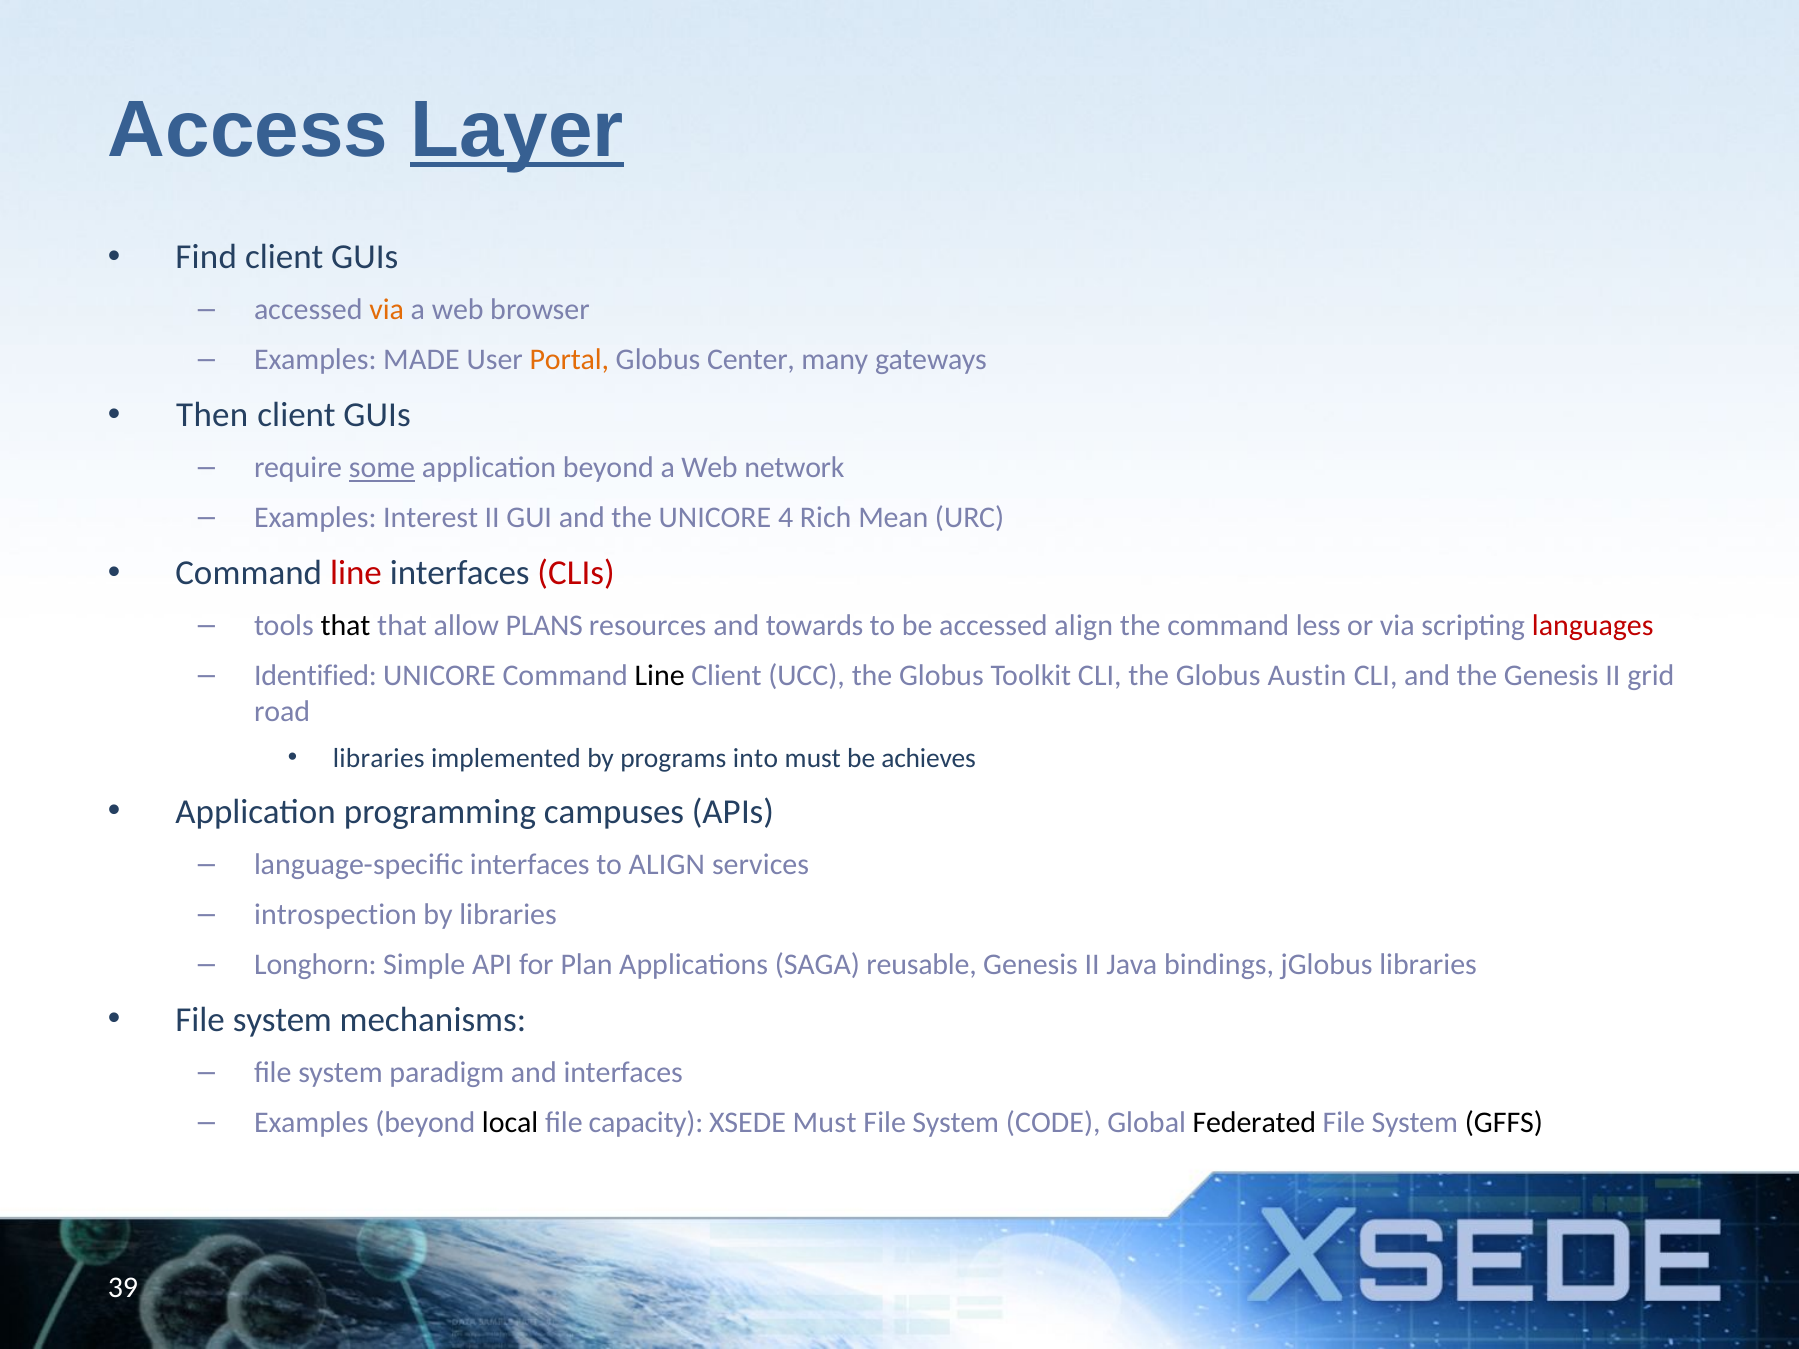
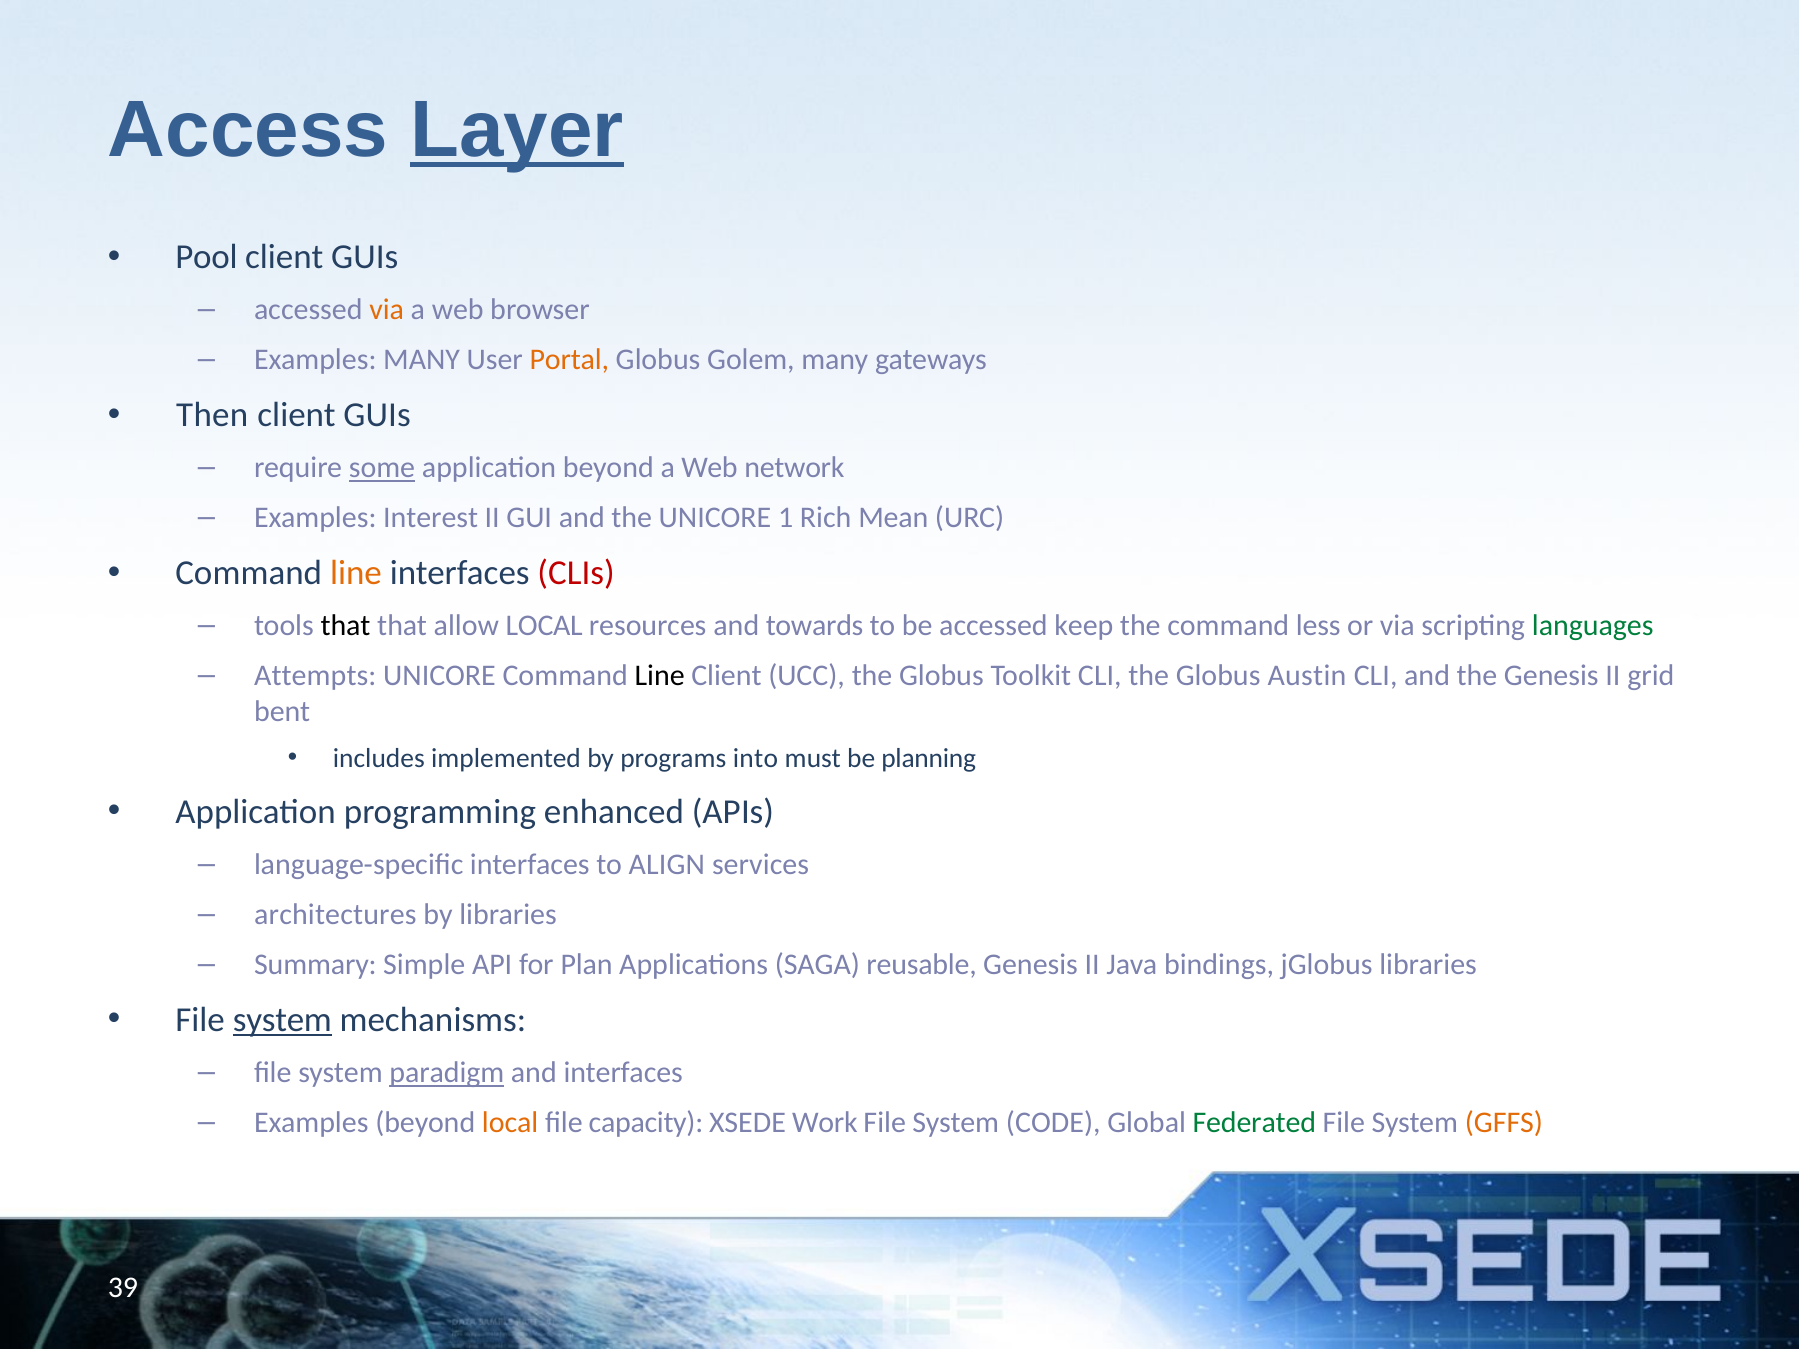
Find: Find -> Pool
Examples MADE: MADE -> MANY
Center: Center -> Golem
4: 4 -> 1
line at (356, 573) colour: red -> orange
allow PLANS: PLANS -> LOCAL
accessed align: align -> keep
languages colour: red -> green
Identified: Identified -> Attempts
road: road -> bent
libraries at (379, 758): libraries -> includes
achieves: achieves -> planning
campuses: campuses -> enhanced
introspection: introspection -> architectures
Longhorn: Longhorn -> Summary
system at (282, 1020) underline: none -> present
paradigm underline: none -> present
local at (510, 1123) colour: black -> orange
XSEDE Must: Must -> Work
Federated colour: black -> green
GFFS colour: black -> orange
